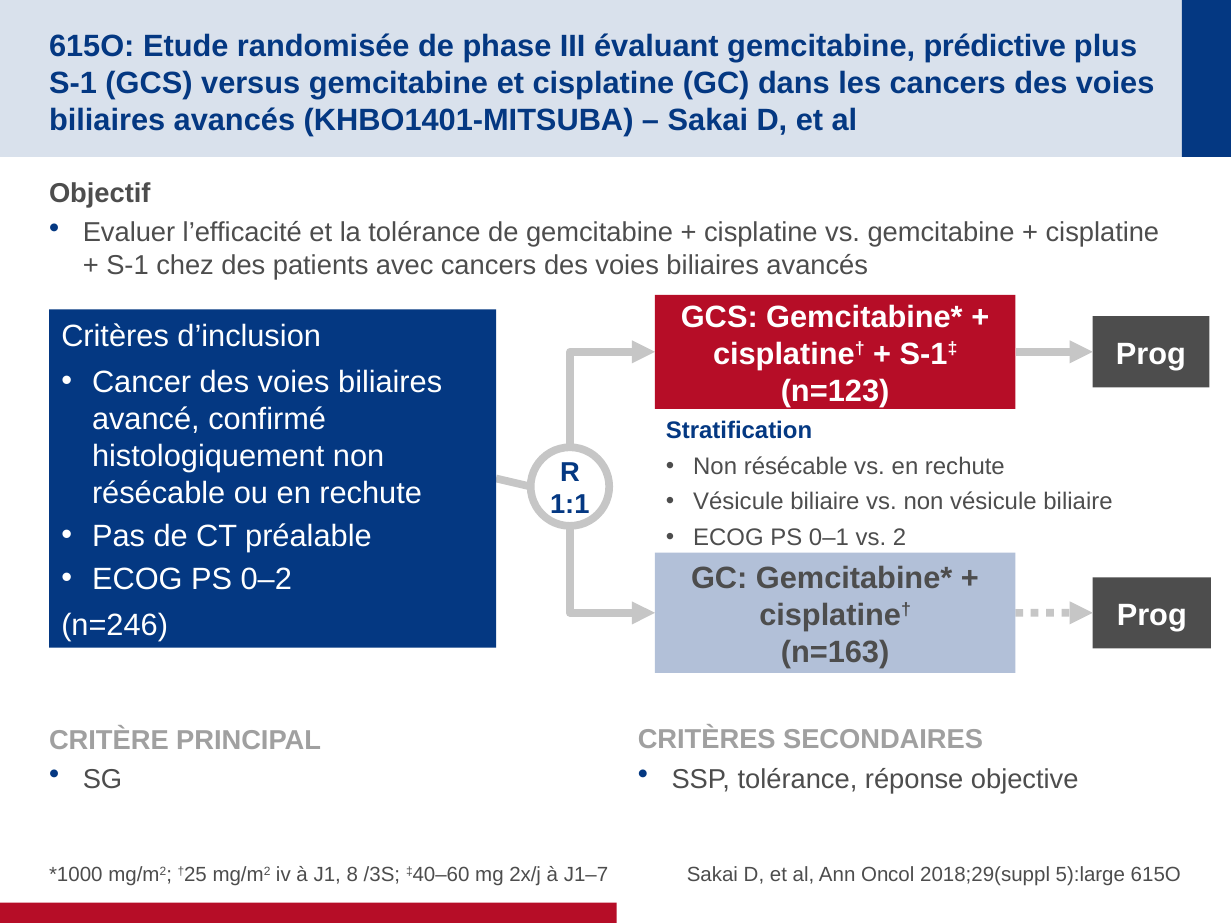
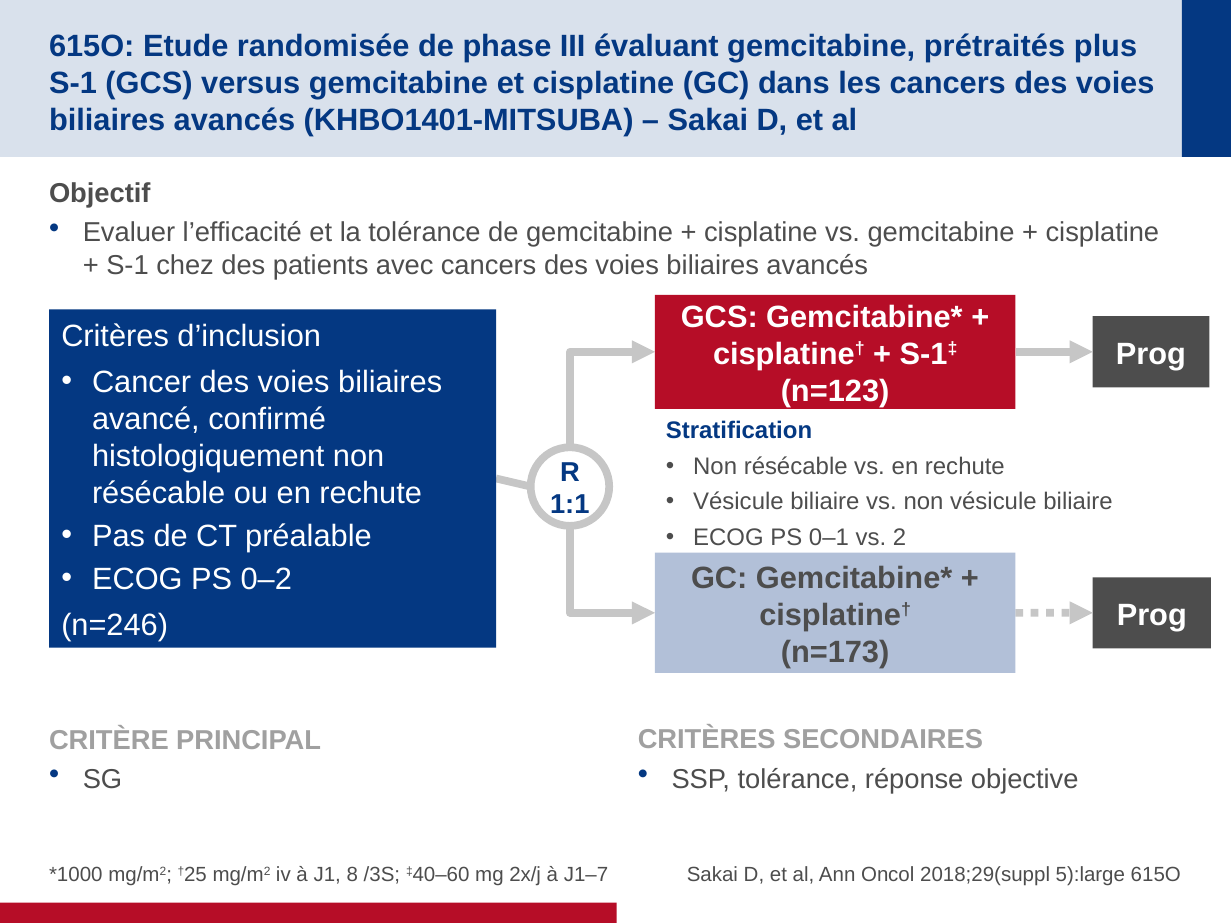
prédictive: prédictive -> prétraités
n=163: n=163 -> n=173
